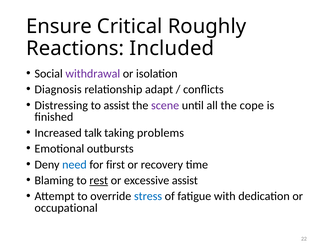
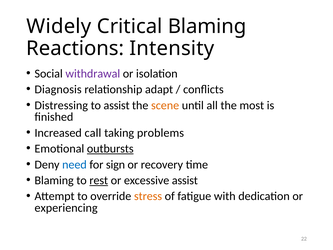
Ensure: Ensure -> Widely
Critical Roughly: Roughly -> Blaming
Included: Included -> Intensity
scene colour: purple -> orange
cope: cope -> most
talk: talk -> call
outbursts underline: none -> present
first: first -> sign
stress colour: blue -> orange
occupational: occupational -> experiencing
